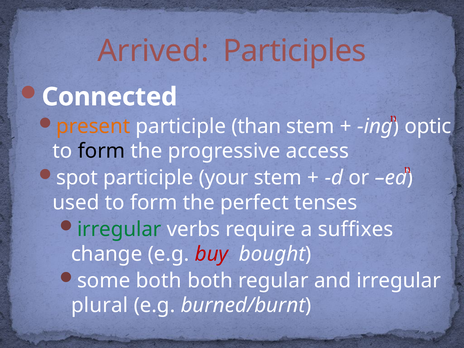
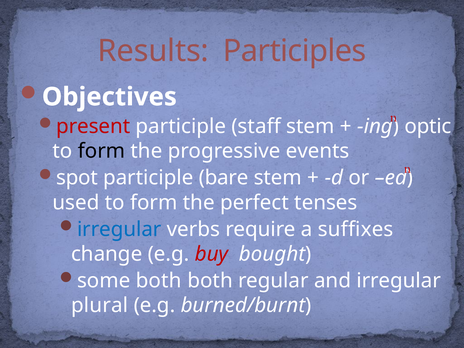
Arrived: Arrived -> Results
Connected: Connected -> Objectives
present colour: orange -> red
than: than -> staff
access: access -> events
your: your -> bare
irregular at (119, 229) colour: green -> blue
